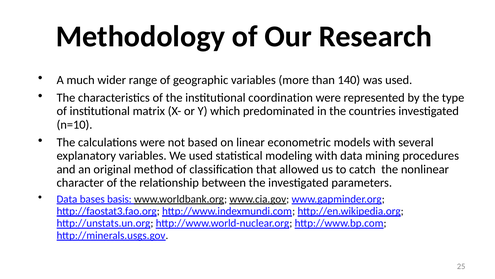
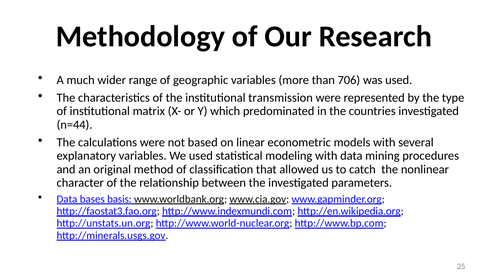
140: 140 -> 706
coordination: coordination -> transmission
n=10: n=10 -> n=44
